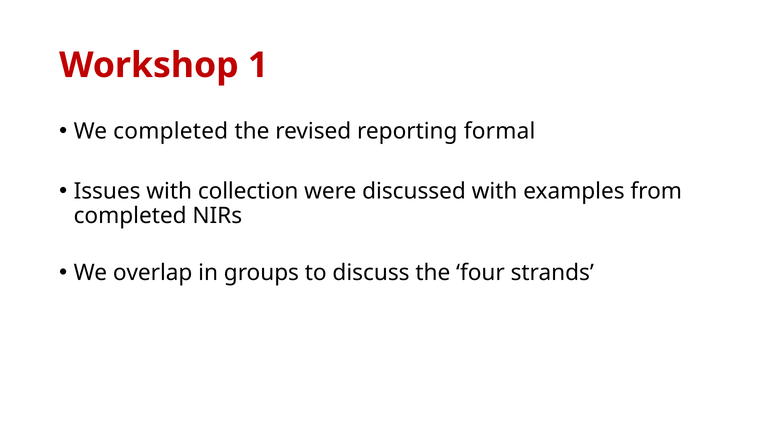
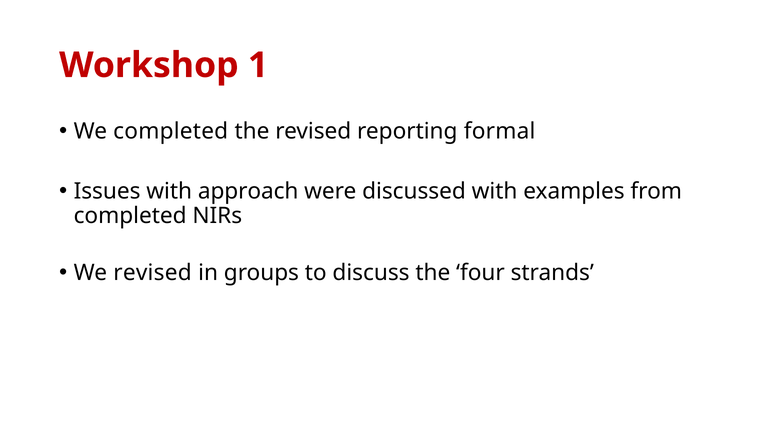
collection: collection -> approach
We overlap: overlap -> revised
